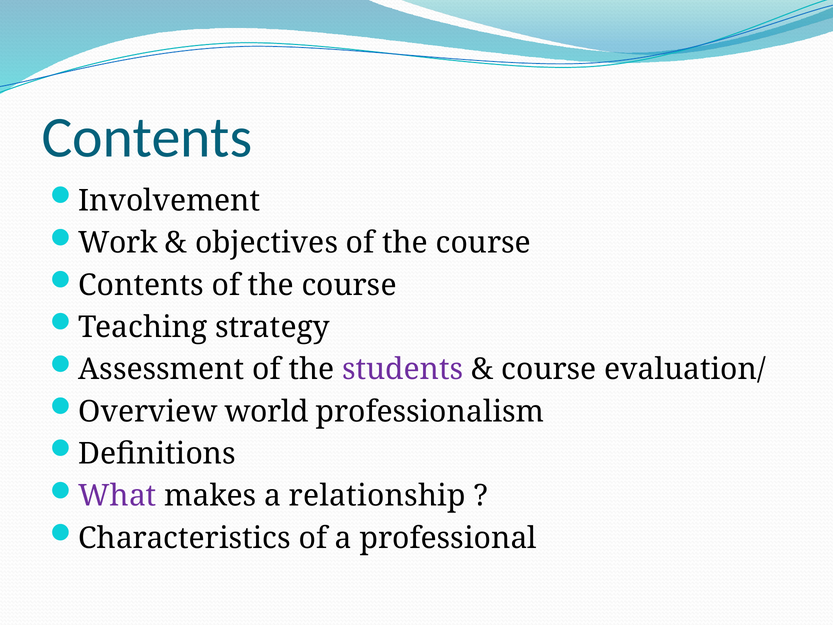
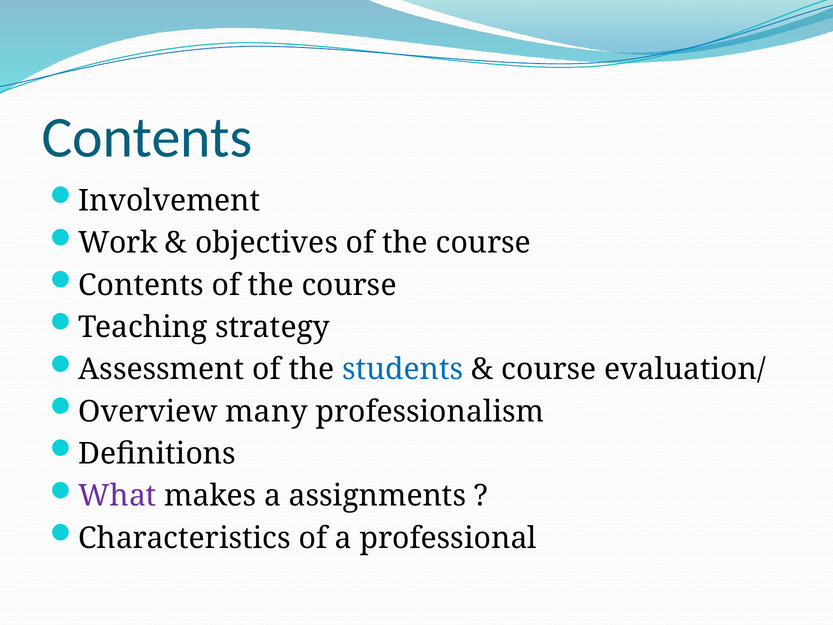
students colour: purple -> blue
world: world -> many
relationship: relationship -> assignments
